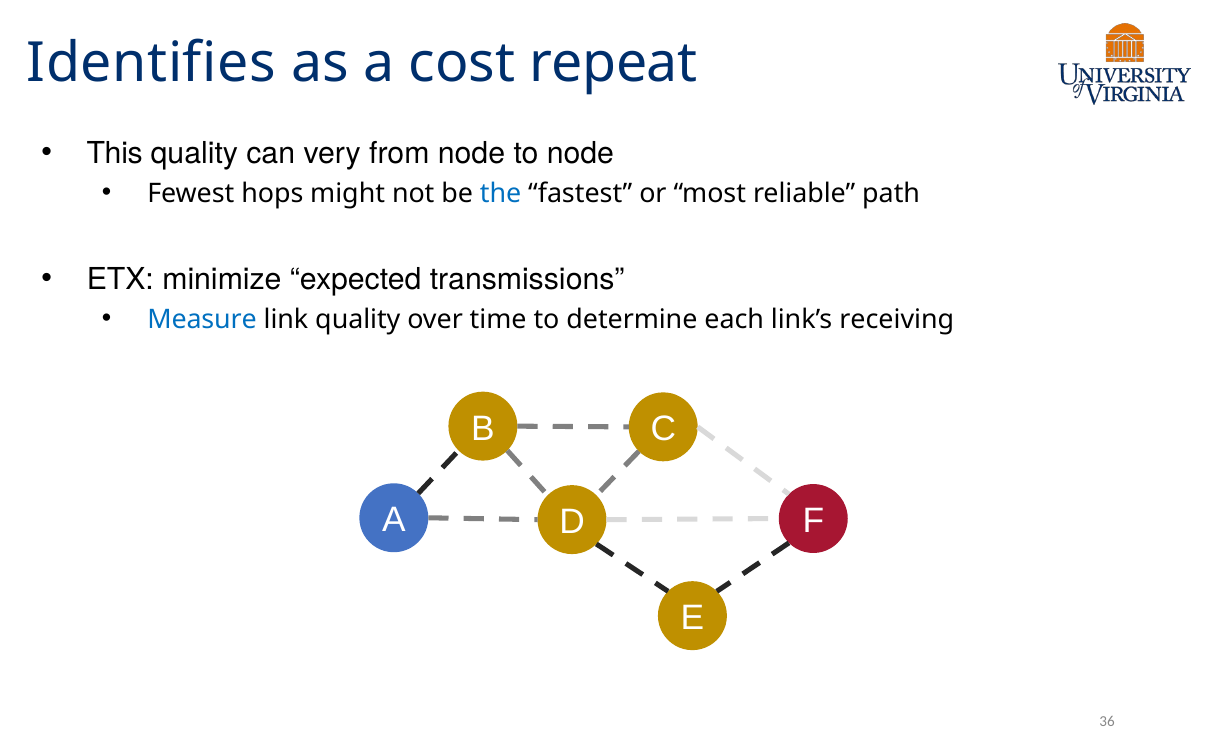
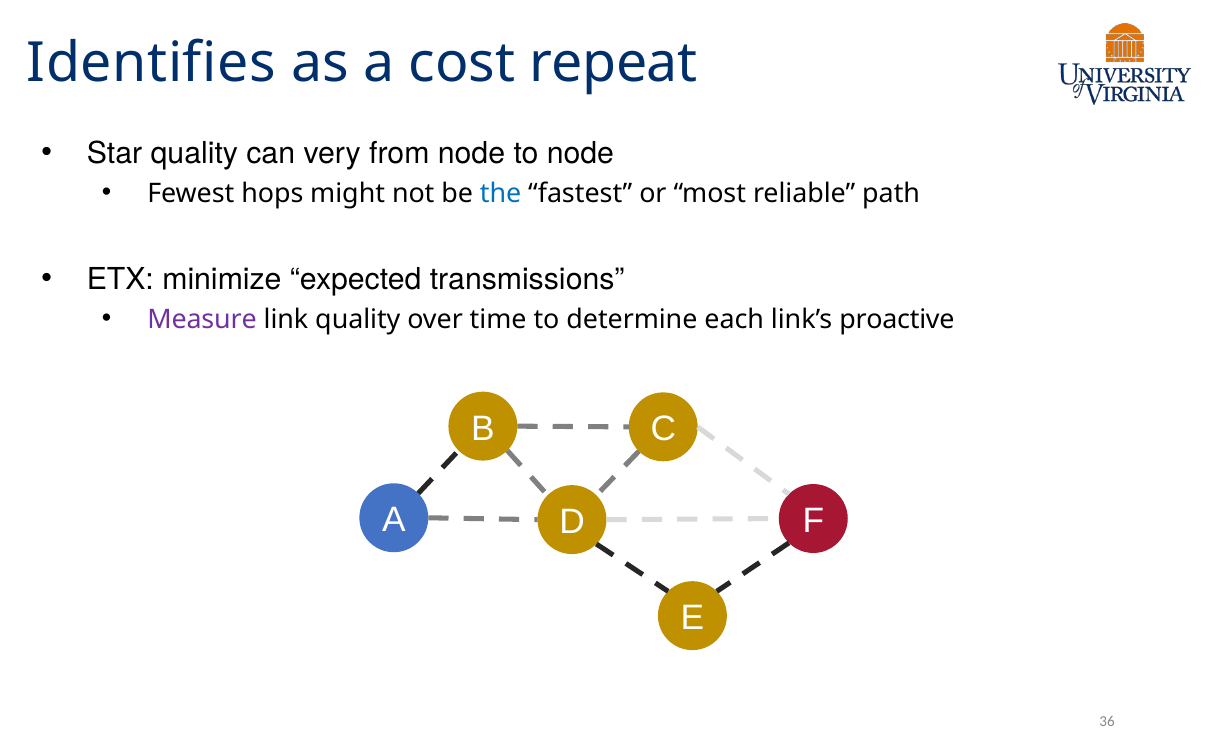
This: This -> Star
Measure colour: blue -> purple
receiving: receiving -> proactive
